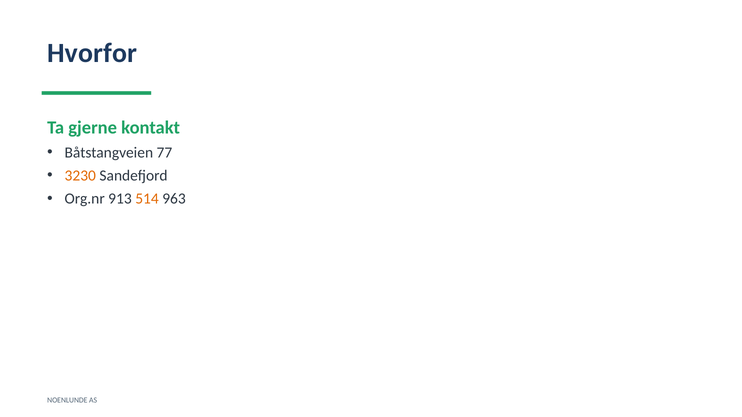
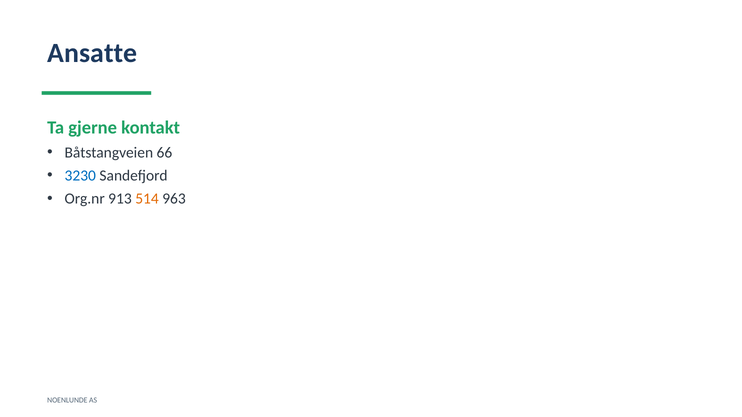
Hvorfor: Hvorfor -> Ansatte
77: 77 -> 66
3230 colour: orange -> blue
